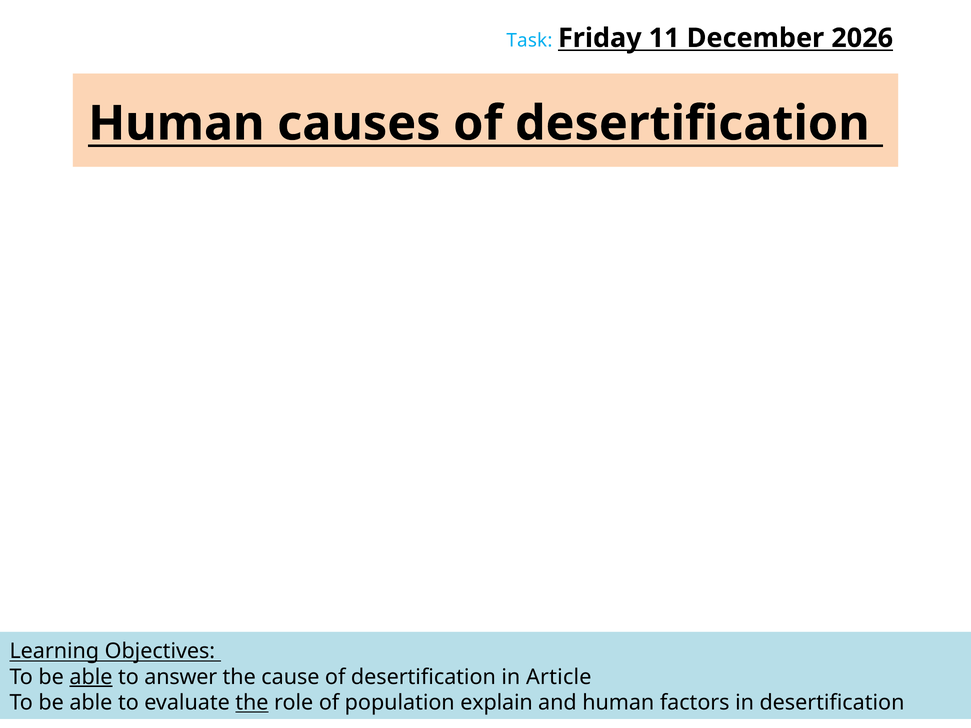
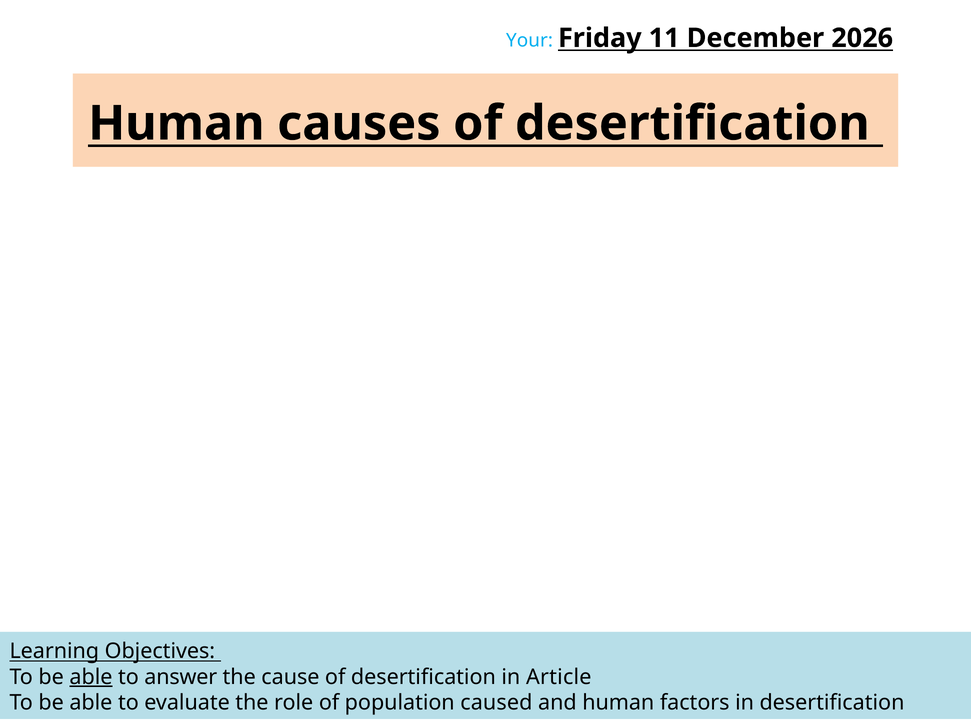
Task: Task -> Your
the at (252, 703) underline: present -> none
explain: explain -> caused
